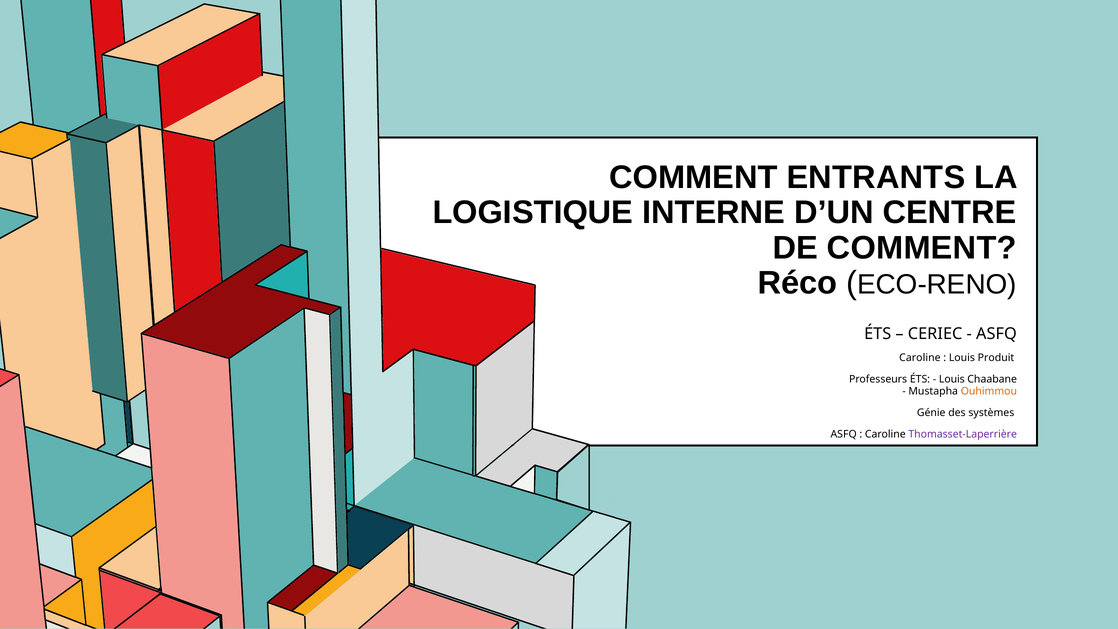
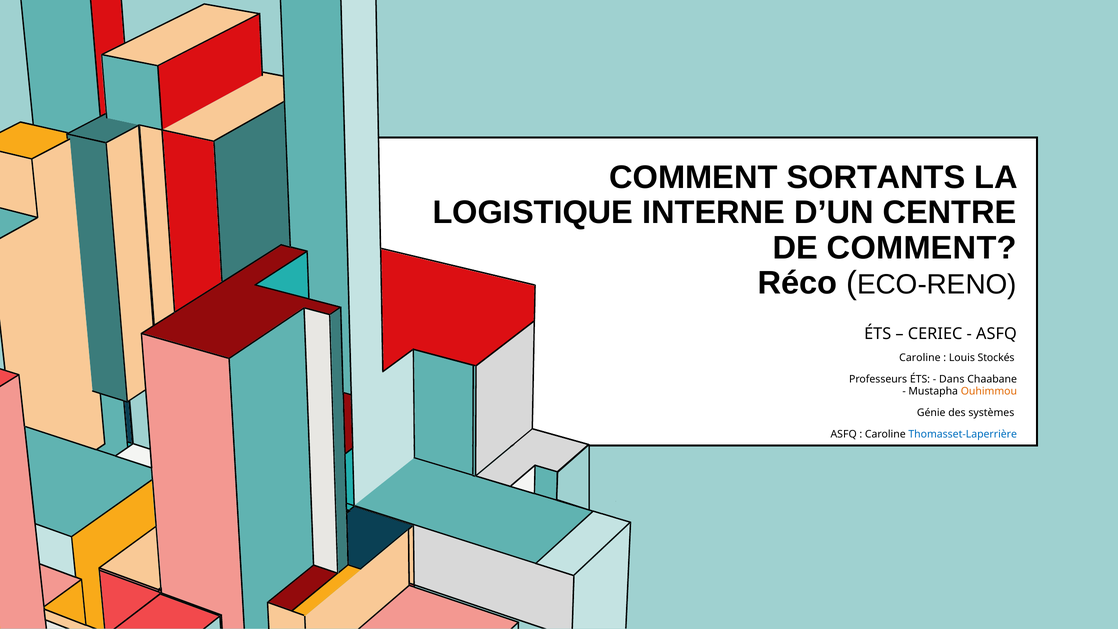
ENTRANTS: ENTRANTS -> SORTANTS
Produit: Produit -> Stockés
Louis at (952, 379): Louis -> Dans
Thomasset-Laperrière colour: purple -> blue
